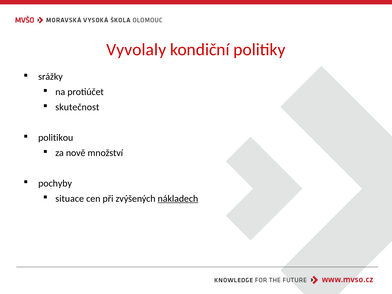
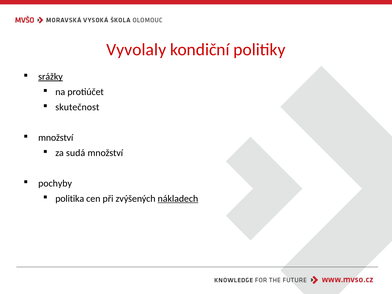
srážky underline: none -> present
politikou at (56, 138): politikou -> množství
nově: nově -> sudá
situace: situace -> politika
